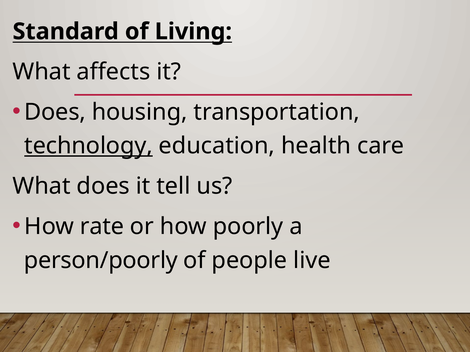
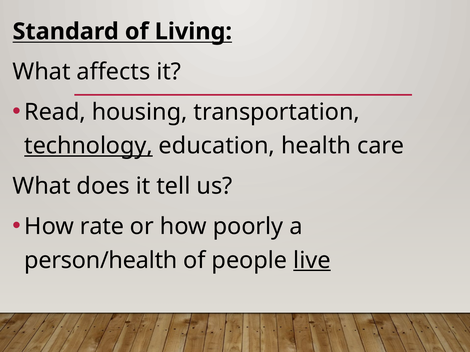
Does at (55, 112): Does -> Read
person/poorly: person/poorly -> person/health
live underline: none -> present
